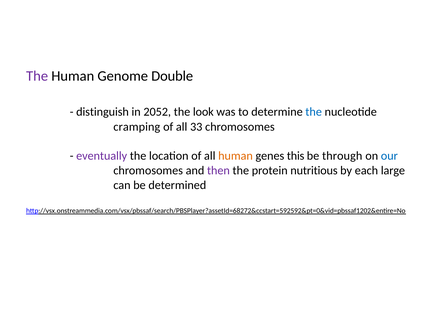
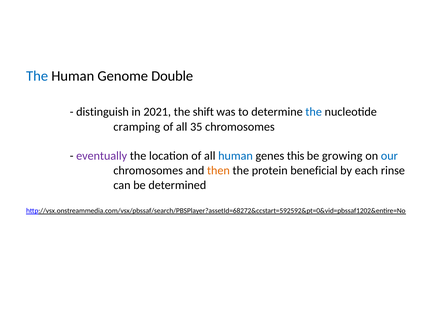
The at (37, 76) colour: purple -> blue
2052: 2052 -> 2021
look: look -> shift
33: 33 -> 35
human at (236, 156) colour: orange -> blue
through: through -> growing
then colour: purple -> orange
nutritious: nutritious -> beneficial
large: large -> rinse
